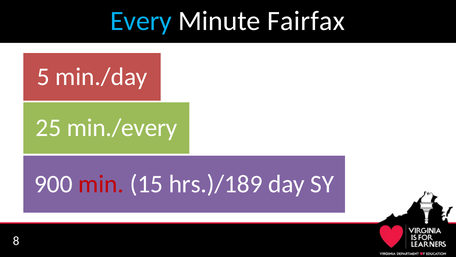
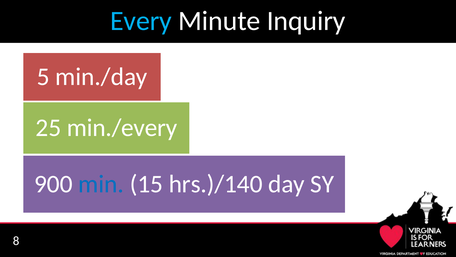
Fairfax: Fairfax -> Inquiry
min colour: red -> blue
hrs.)/189: hrs.)/189 -> hrs.)/140
